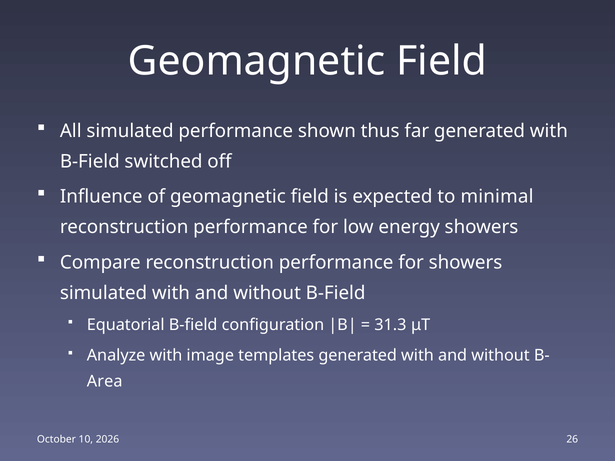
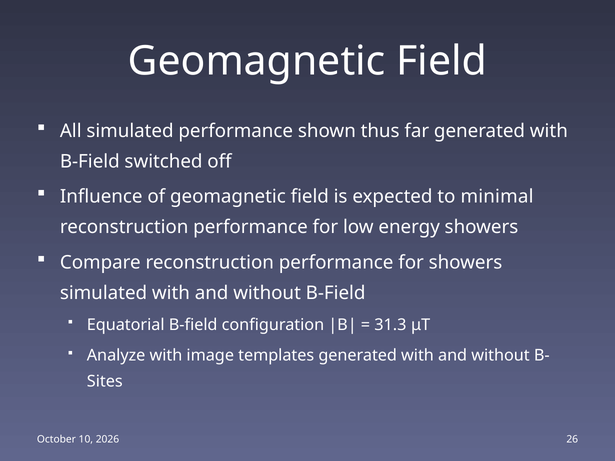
Area: Area -> Sites
